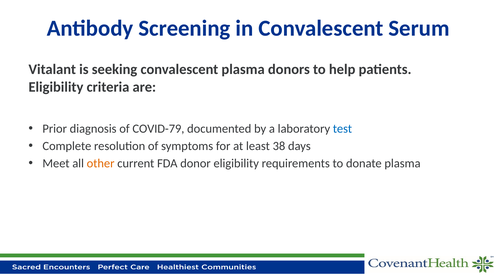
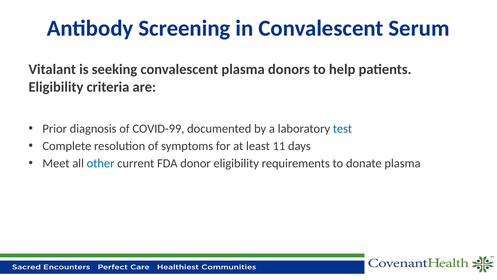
COVID-79: COVID-79 -> COVID-99
38: 38 -> 11
other colour: orange -> blue
